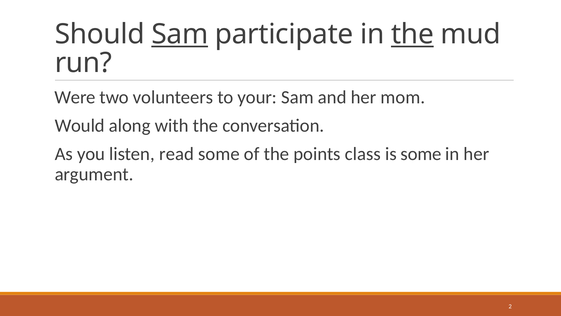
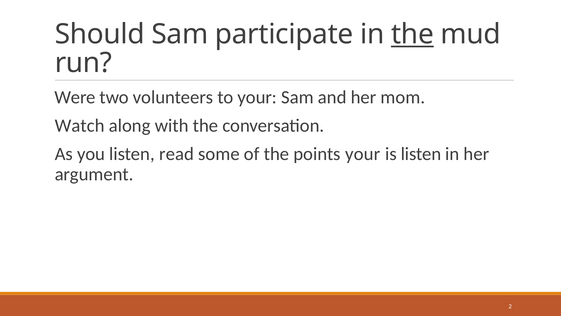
Sam at (180, 34) underline: present -> none
Would: Would -> Watch
points class: class -> your
is some: some -> listen
